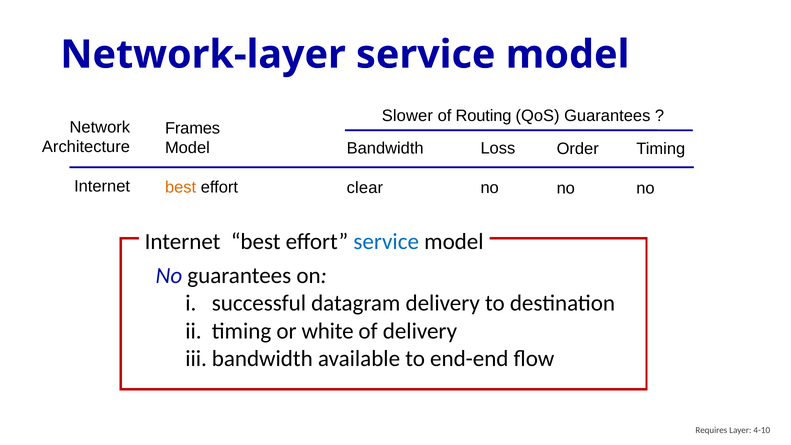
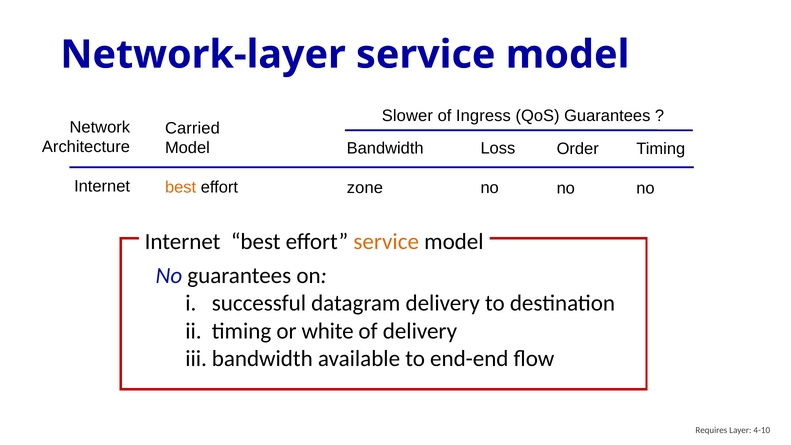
Routing: Routing -> Ingress
Frames: Frames -> Carried
clear: clear -> zone
service at (386, 242) colour: blue -> orange
